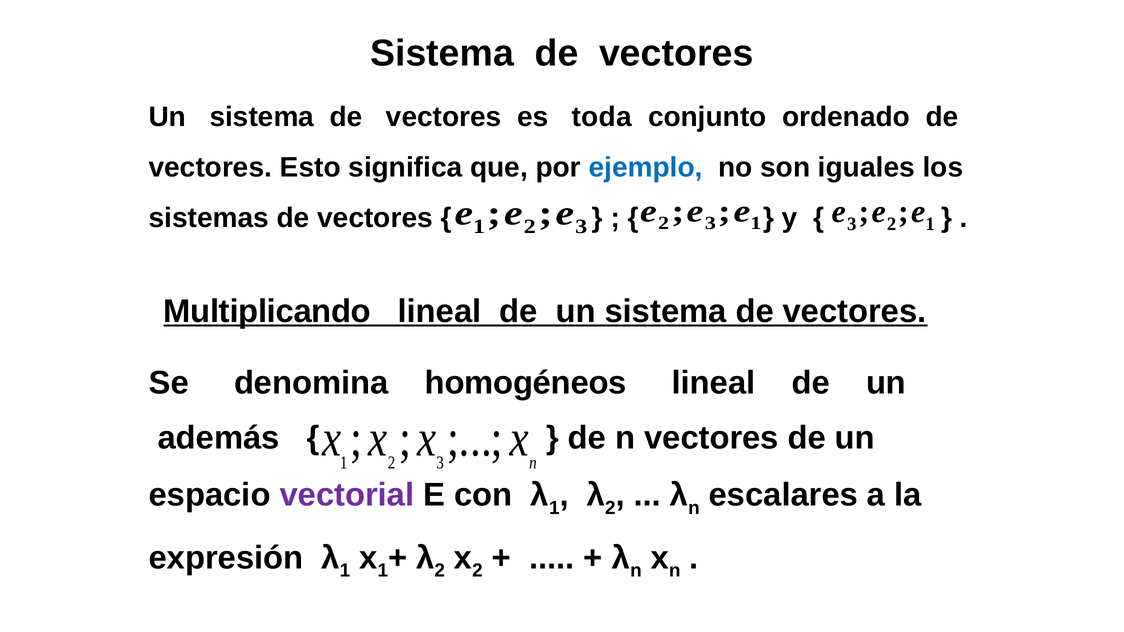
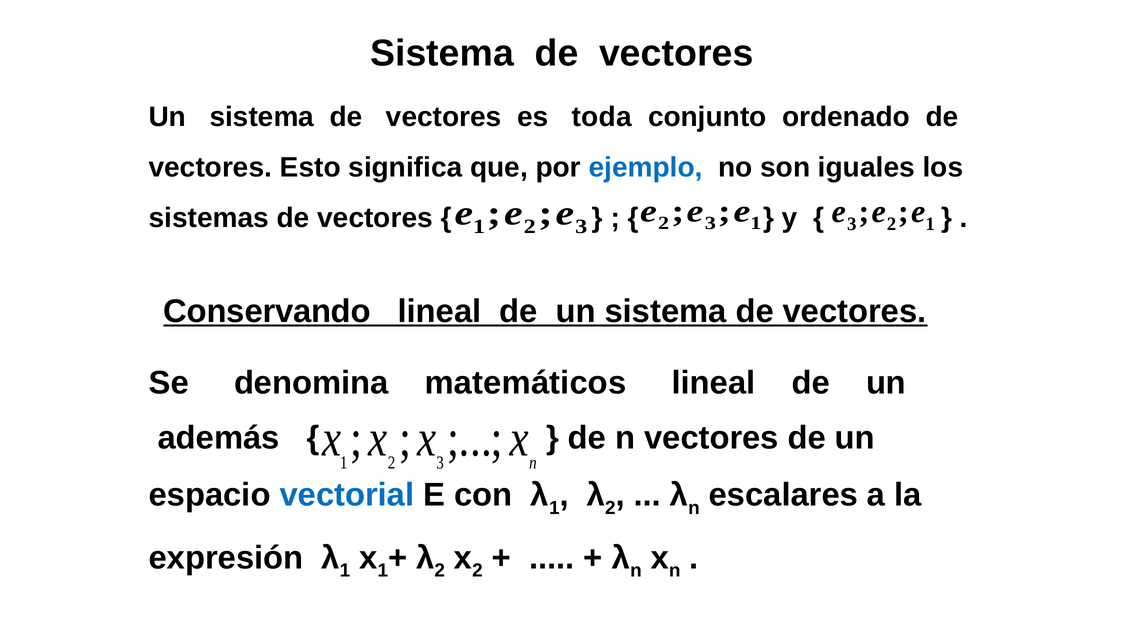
Multiplicando: Multiplicando -> Conservando
homogéneos: homogéneos -> matemáticos
vectorial colour: purple -> blue
